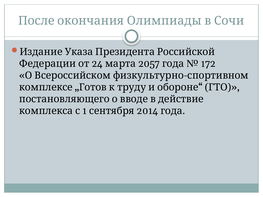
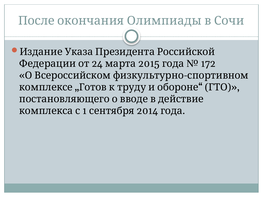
2057: 2057 -> 2015
